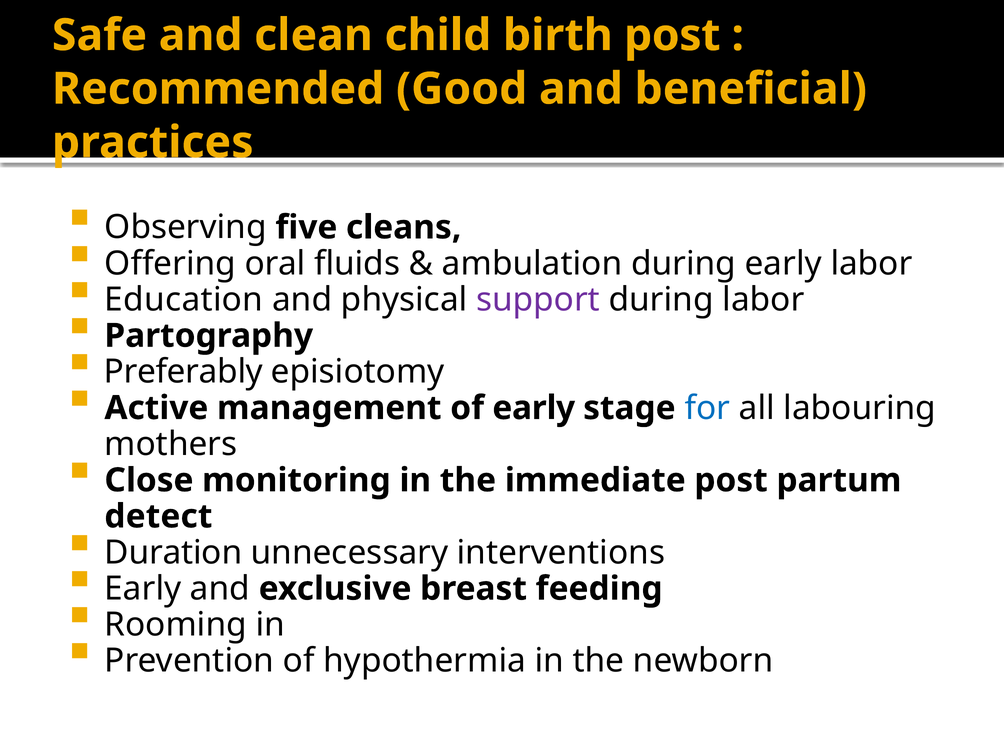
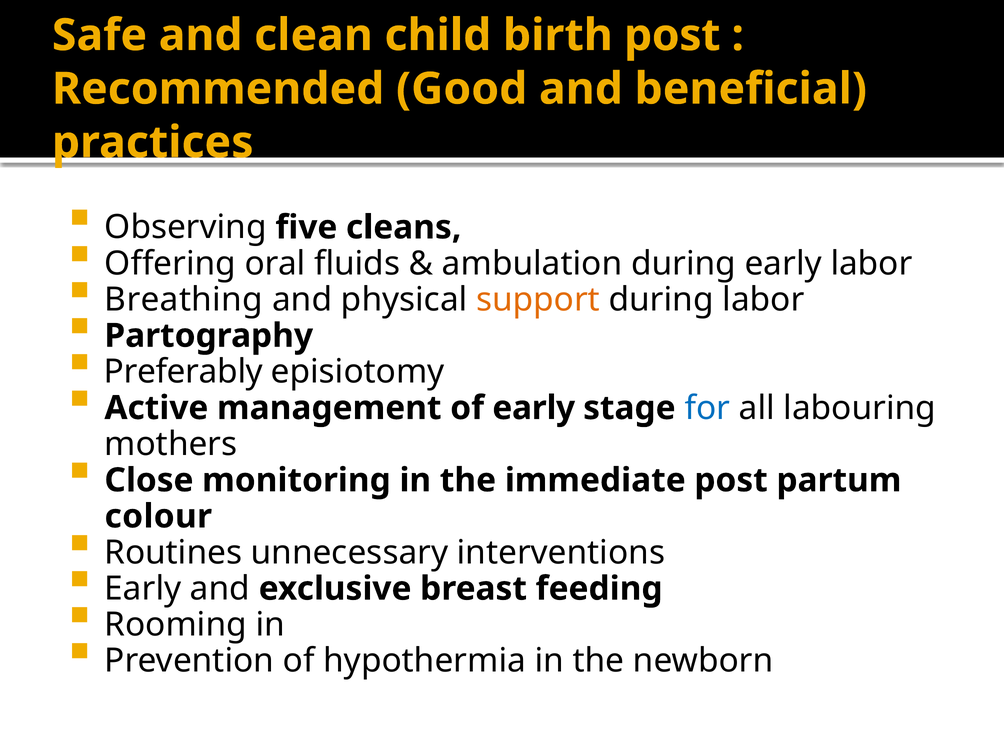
Education: Education -> Breathing
support colour: purple -> orange
detect: detect -> colour
Duration: Duration -> Routines
